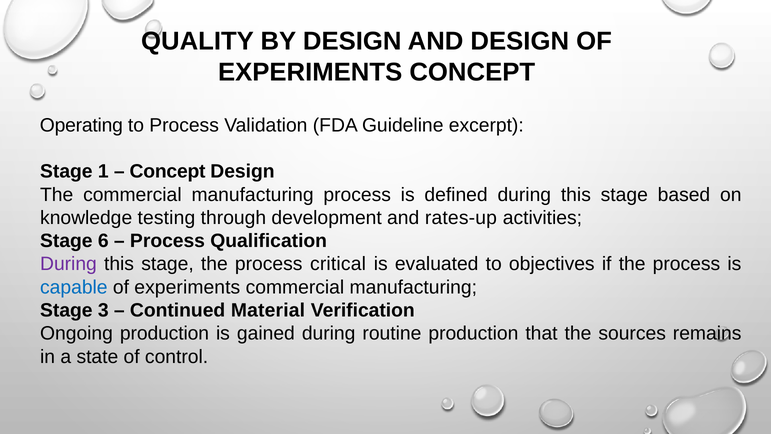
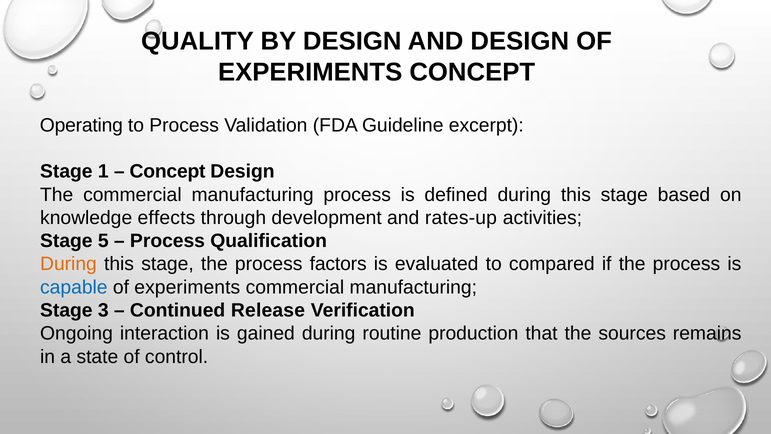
testing: testing -> effects
6: 6 -> 5
During at (68, 264) colour: purple -> orange
critical: critical -> factors
objectives: objectives -> compared
Material: Material -> Release
Ongoing production: production -> interaction
